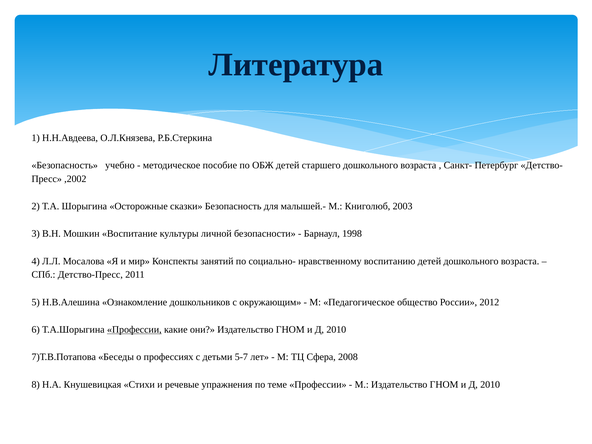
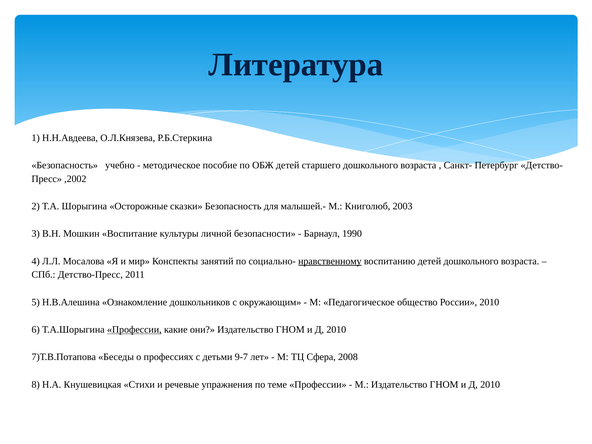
1998: 1998 -> 1990
нравственному underline: none -> present
России 2012: 2012 -> 2010
5-7: 5-7 -> 9-7
